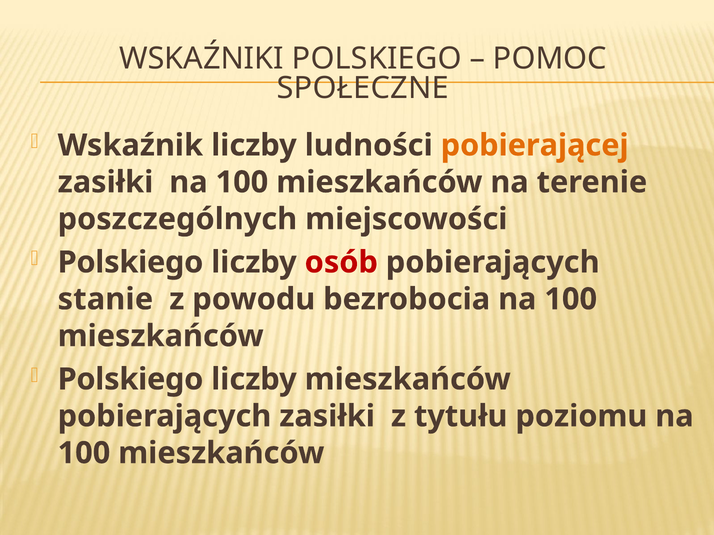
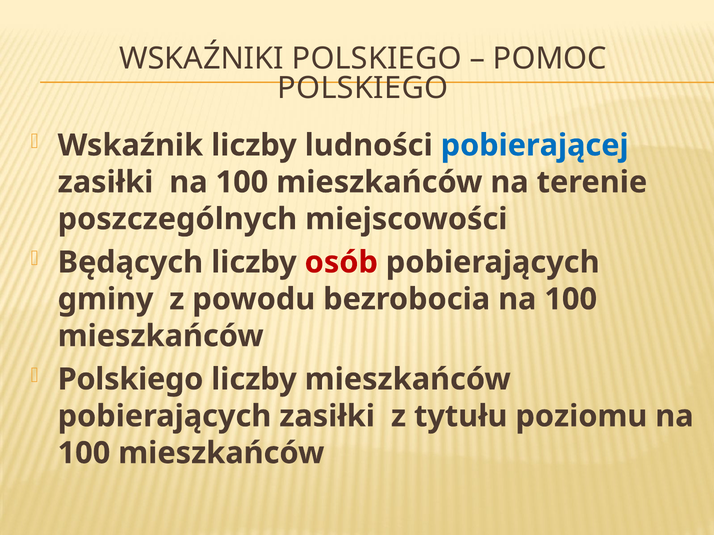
SPOŁECZNE at (363, 88): SPOŁECZNE -> POLSKIEGO
pobierającej colour: orange -> blue
Polskiego at (130, 263): Polskiego -> Będących
stanie: stanie -> gminy
